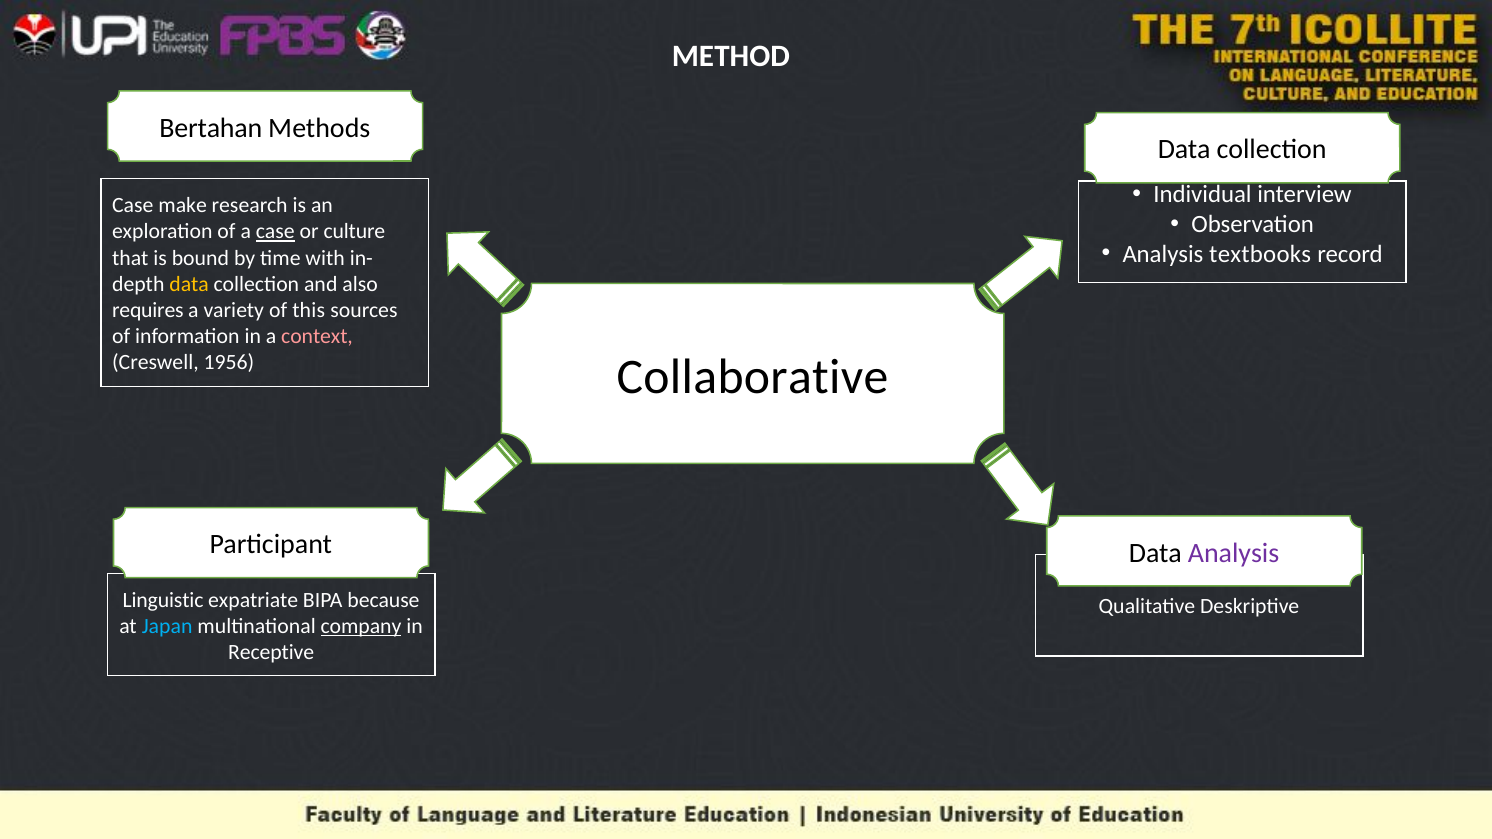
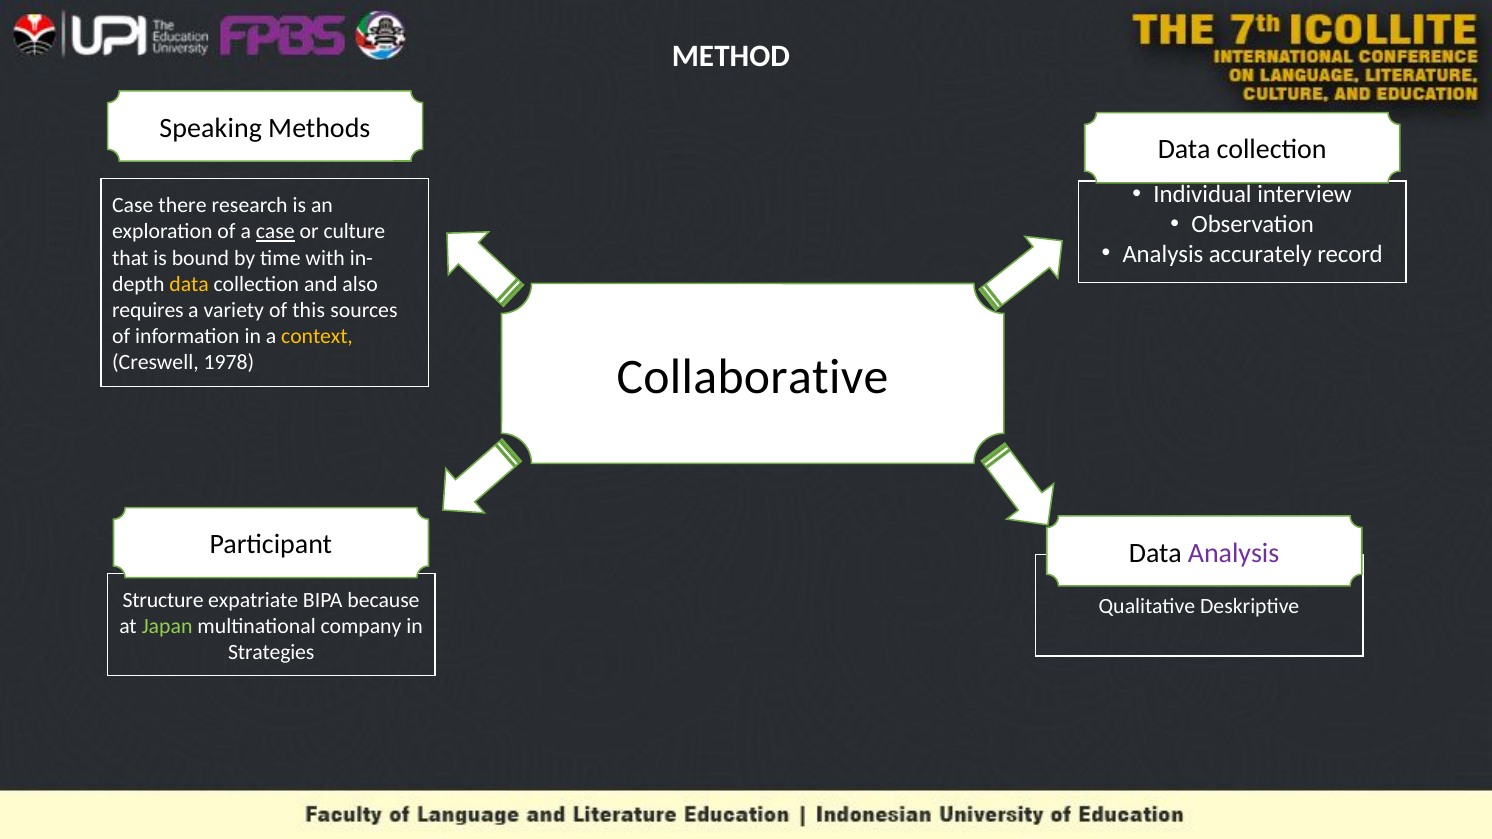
Bertahan: Bertahan -> Speaking
make: make -> there
textbooks: textbooks -> accurately
context colour: pink -> yellow
1956: 1956 -> 1978
Linguistic: Linguistic -> Structure
Japan colour: light blue -> light green
company underline: present -> none
Receptive: Receptive -> Strategies
